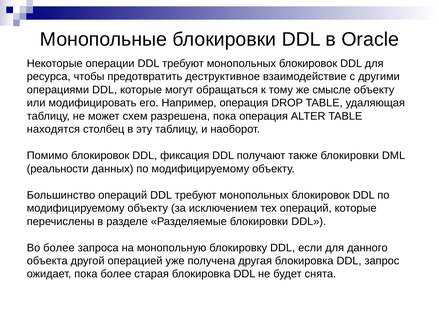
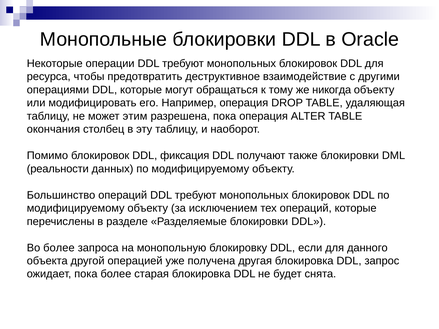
смысле: смысле -> никогда
схем: схем -> этим
находятся: находятся -> окончания
